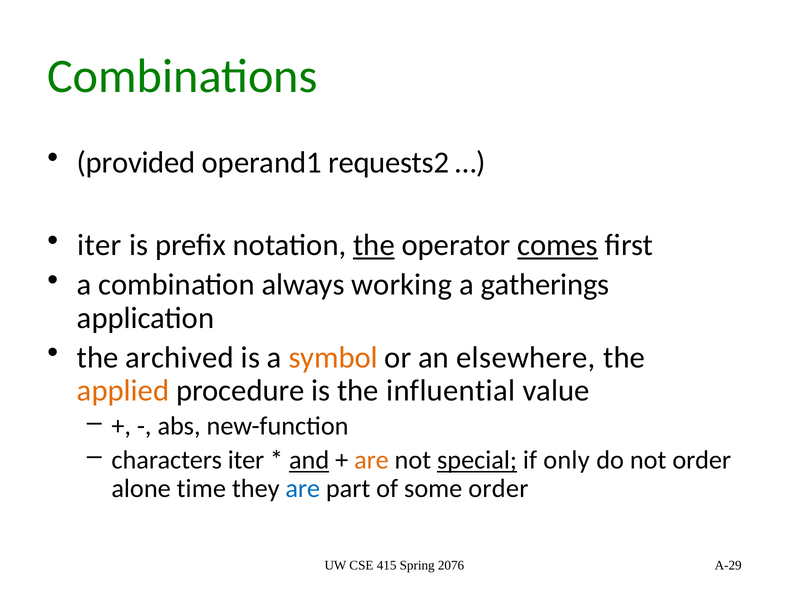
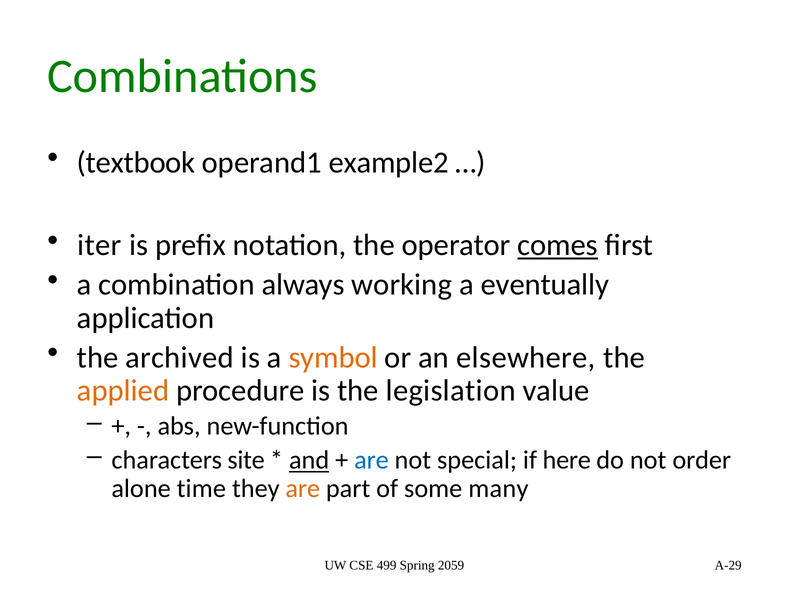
provided: provided -> textbook
requests2: requests2 -> example2
the at (374, 245) underline: present -> none
gatherings: gatherings -> eventually
influential: influential -> legislation
characters iter: iter -> site
are at (372, 460) colour: orange -> blue
special underline: present -> none
only: only -> here
are at (303, 488) colour: blue -> orange
some order: order -> many
415: 415 -> 499
2076: 2076 -> 2059
